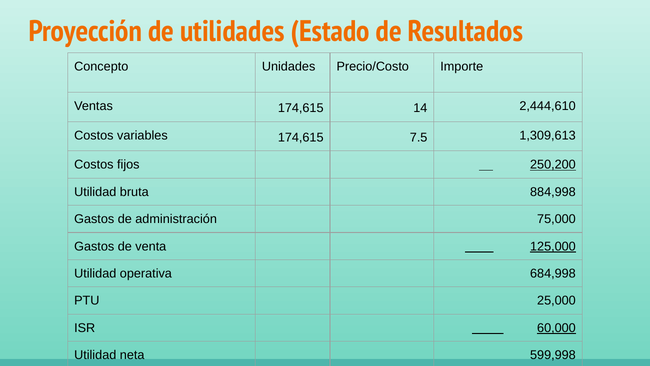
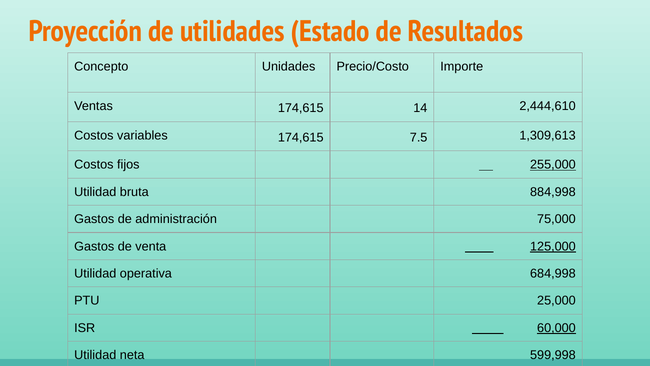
250,200: 250,200 -> 255,000
